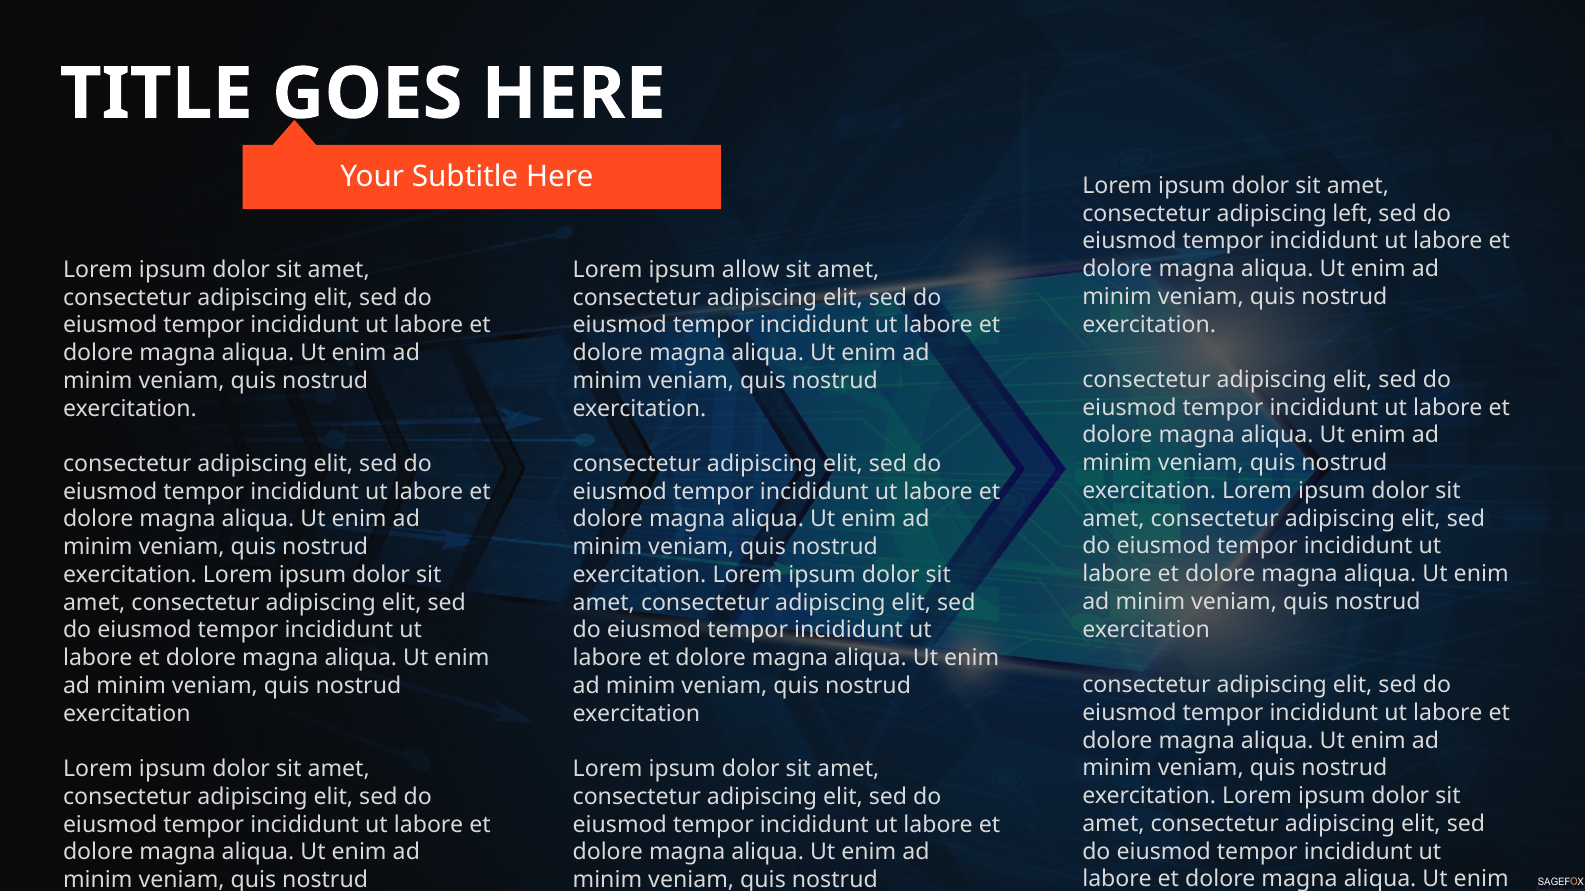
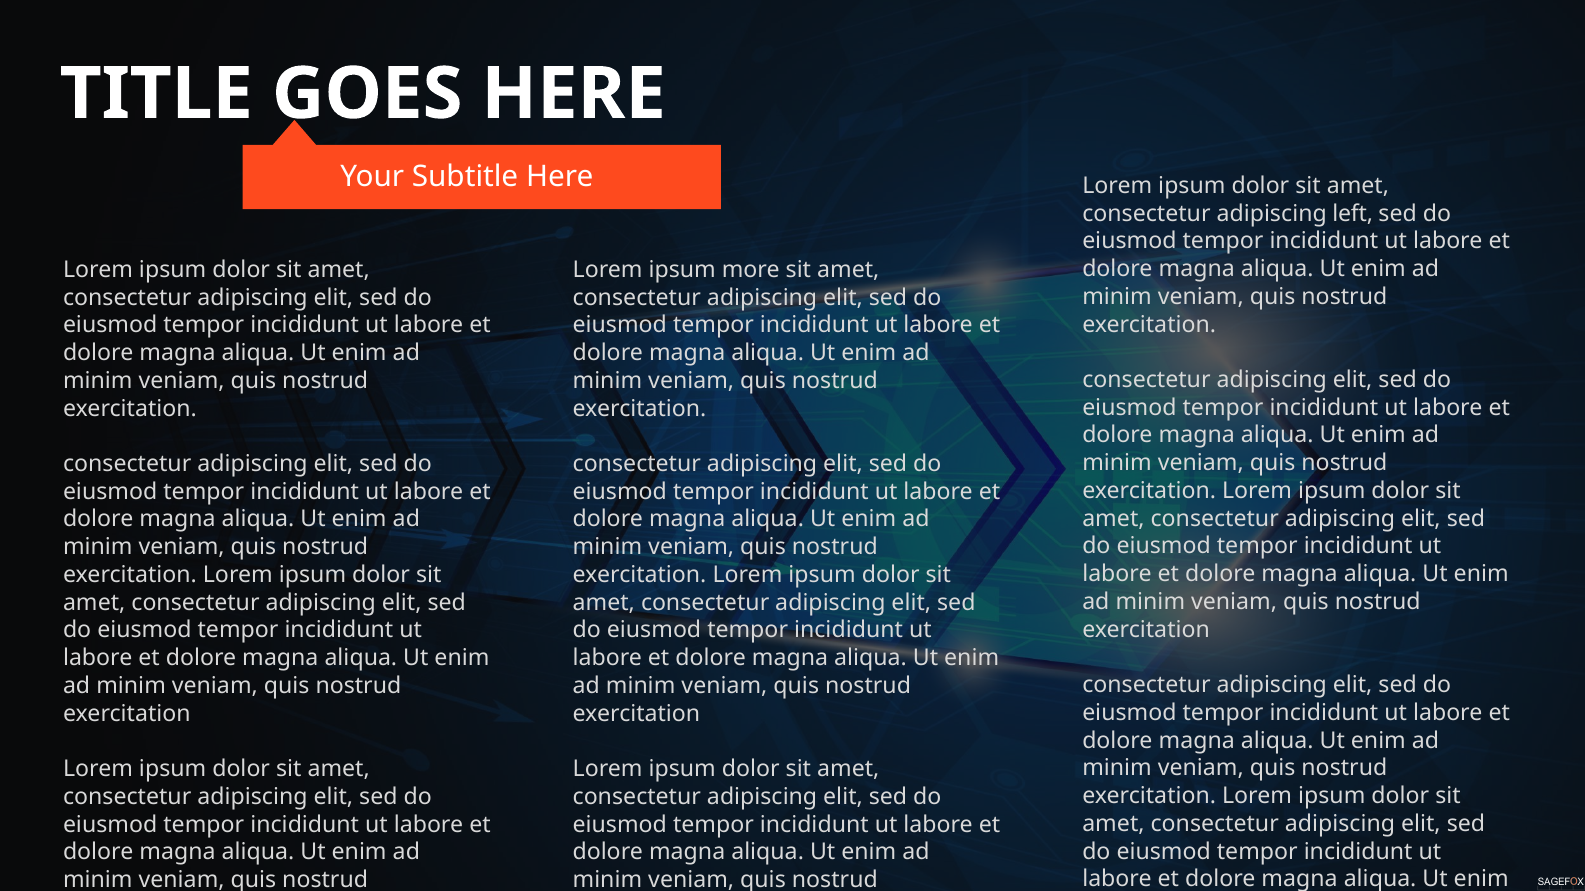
allow: allow -> more
